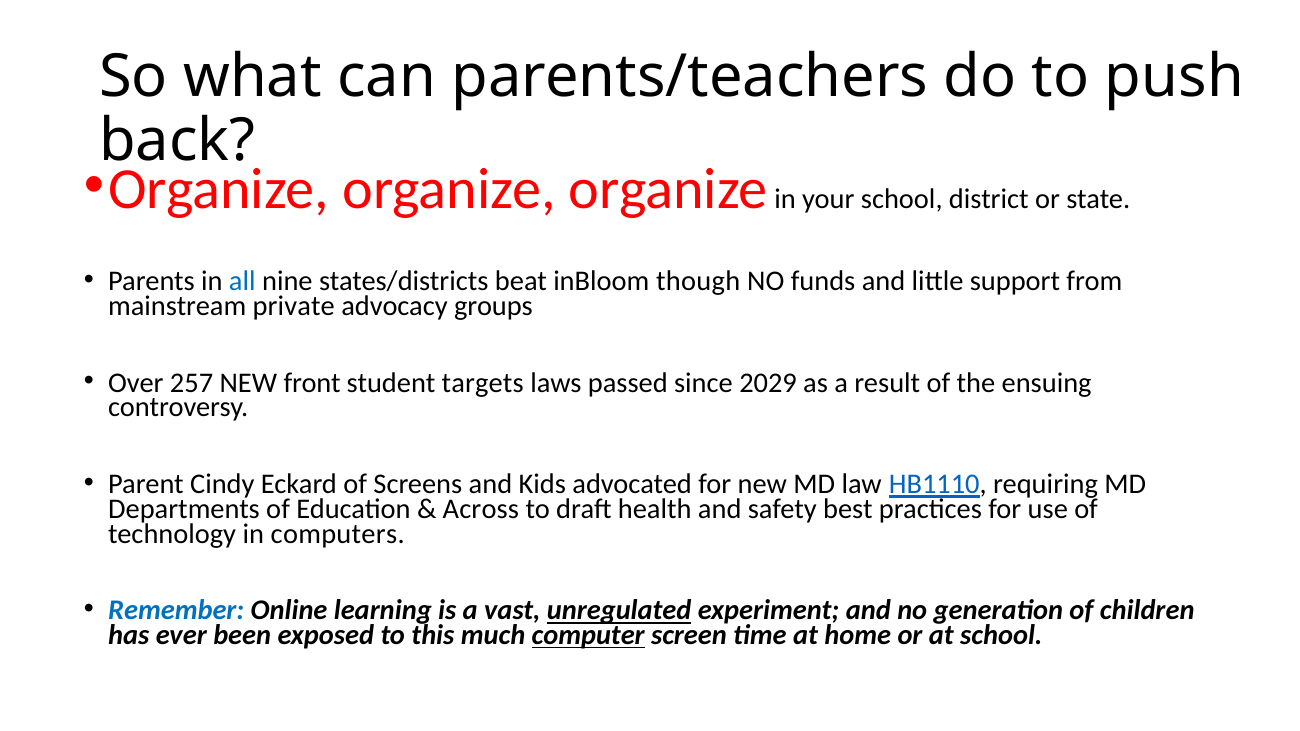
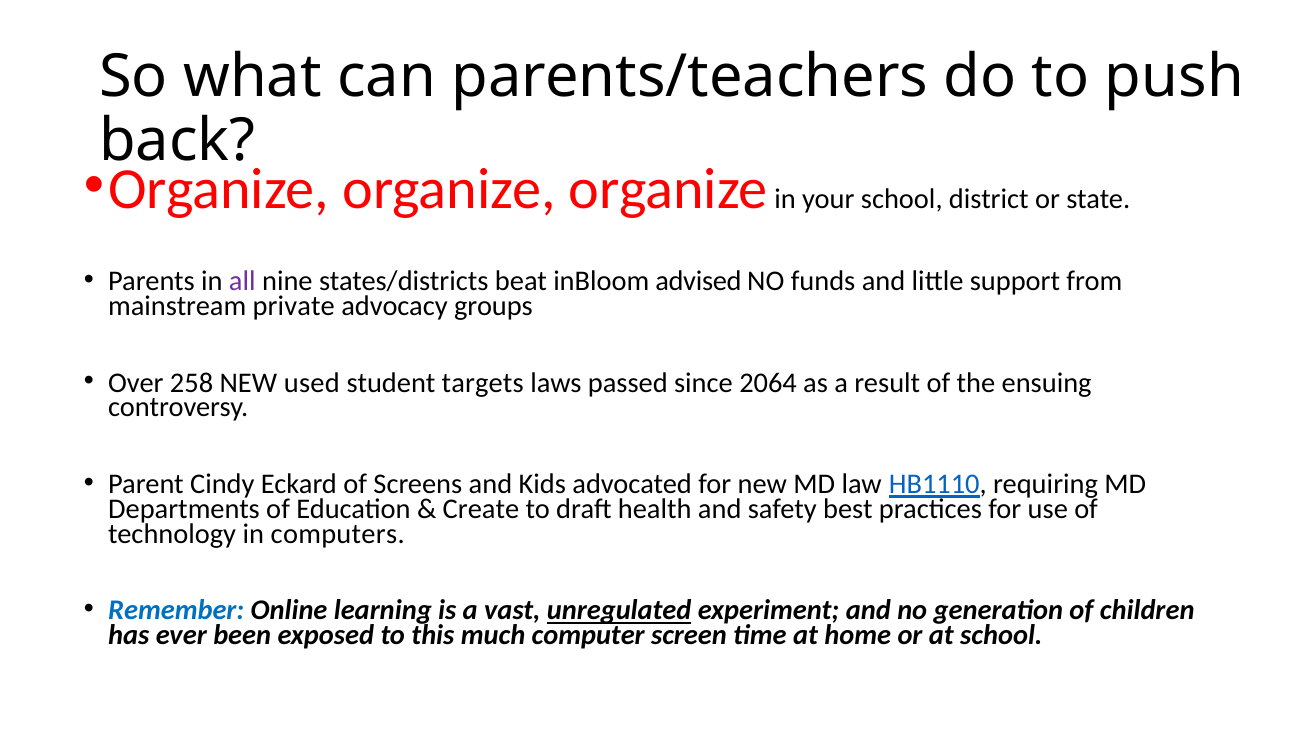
all colour: blue -> purple
though: though -> advised
257: 257 -> 258
front: front -> used
2029: 2029 -> 2064
Across: Across -> Create
computer underline: present -> none
